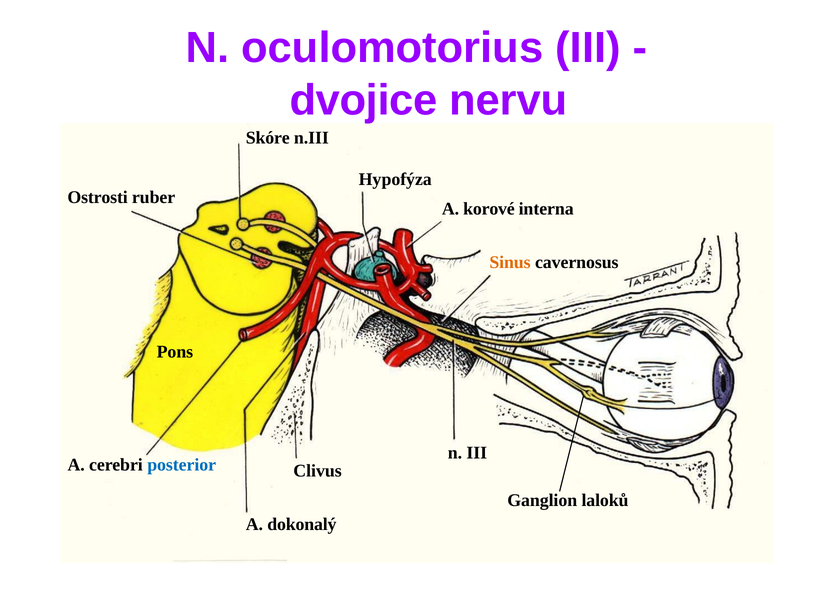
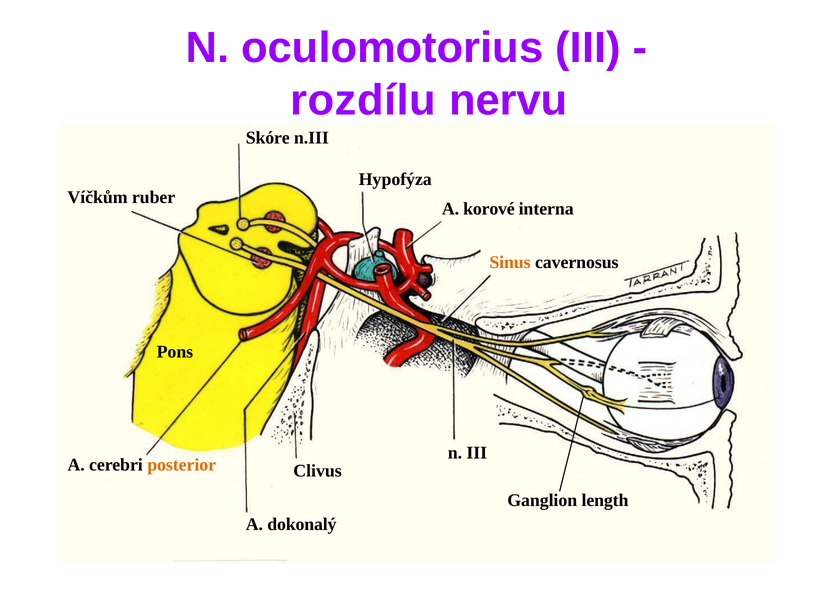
dvojice: dvojice -> rozdílu
Ostrosti: Ostrosti -> Víčkům
posterior colour: blue -> orange
laloků: laloků -> length
